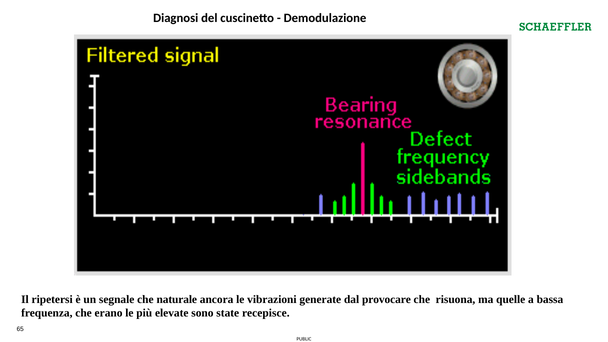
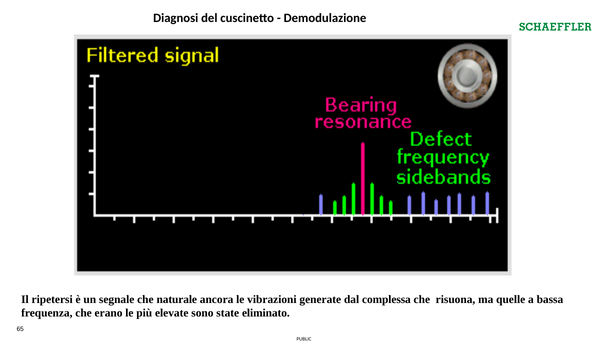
provocare: provocare -> complessa
recepisce: recepisce -> eliminato
